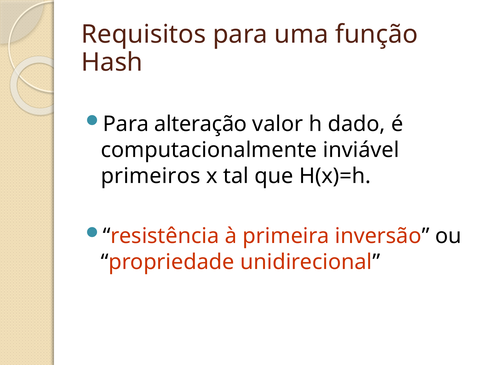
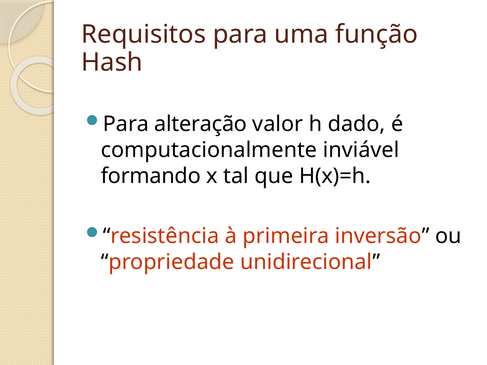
primeiros: primeiros -> formando
